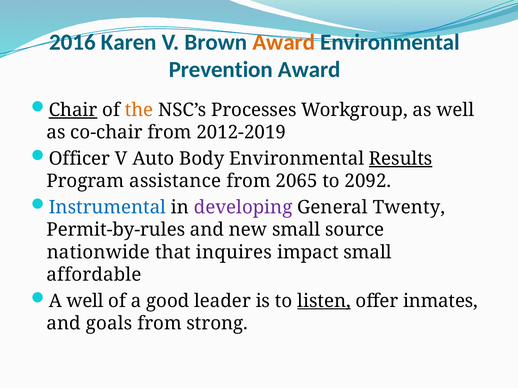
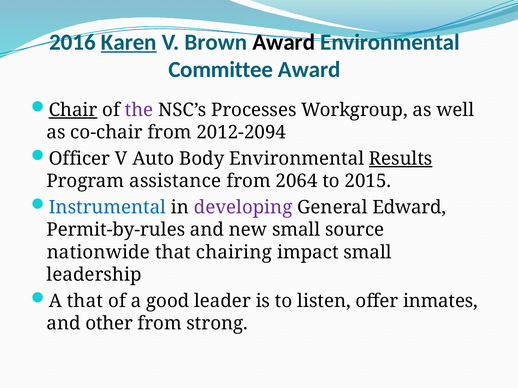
Karen underline: none -> present
Award at (284, 42) colour: orange -> black
Prevention: Prevention -> Committee
the colour: orange -> purple
2012-2019: 2012-2019 -> 2012-2094
2065: 2065 -> 2064
2092: 2092 -> 2015
Twenty: Twenty -> Edward
inquires: inquires -> chairing
affordable: affordable -> leadership
A well: well -> that
listen underline: present -> none
goals: goals -> other
